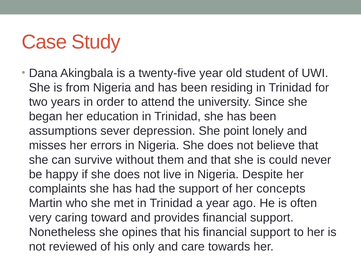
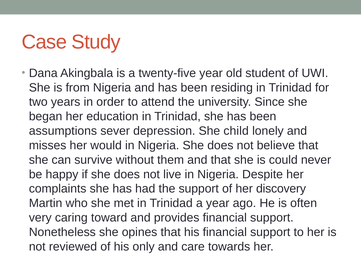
point: point -> child
errors: errors -> would
concepts: concepts -> discovery
